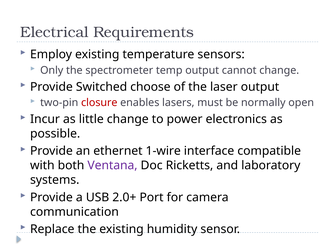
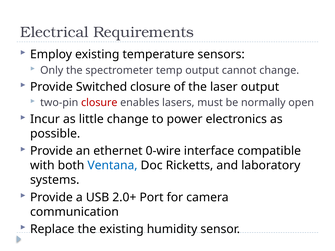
Switched choose: choose -> closure
1-wire: 1-wire -> 0-wire
Ventana colour: purple -> blue
